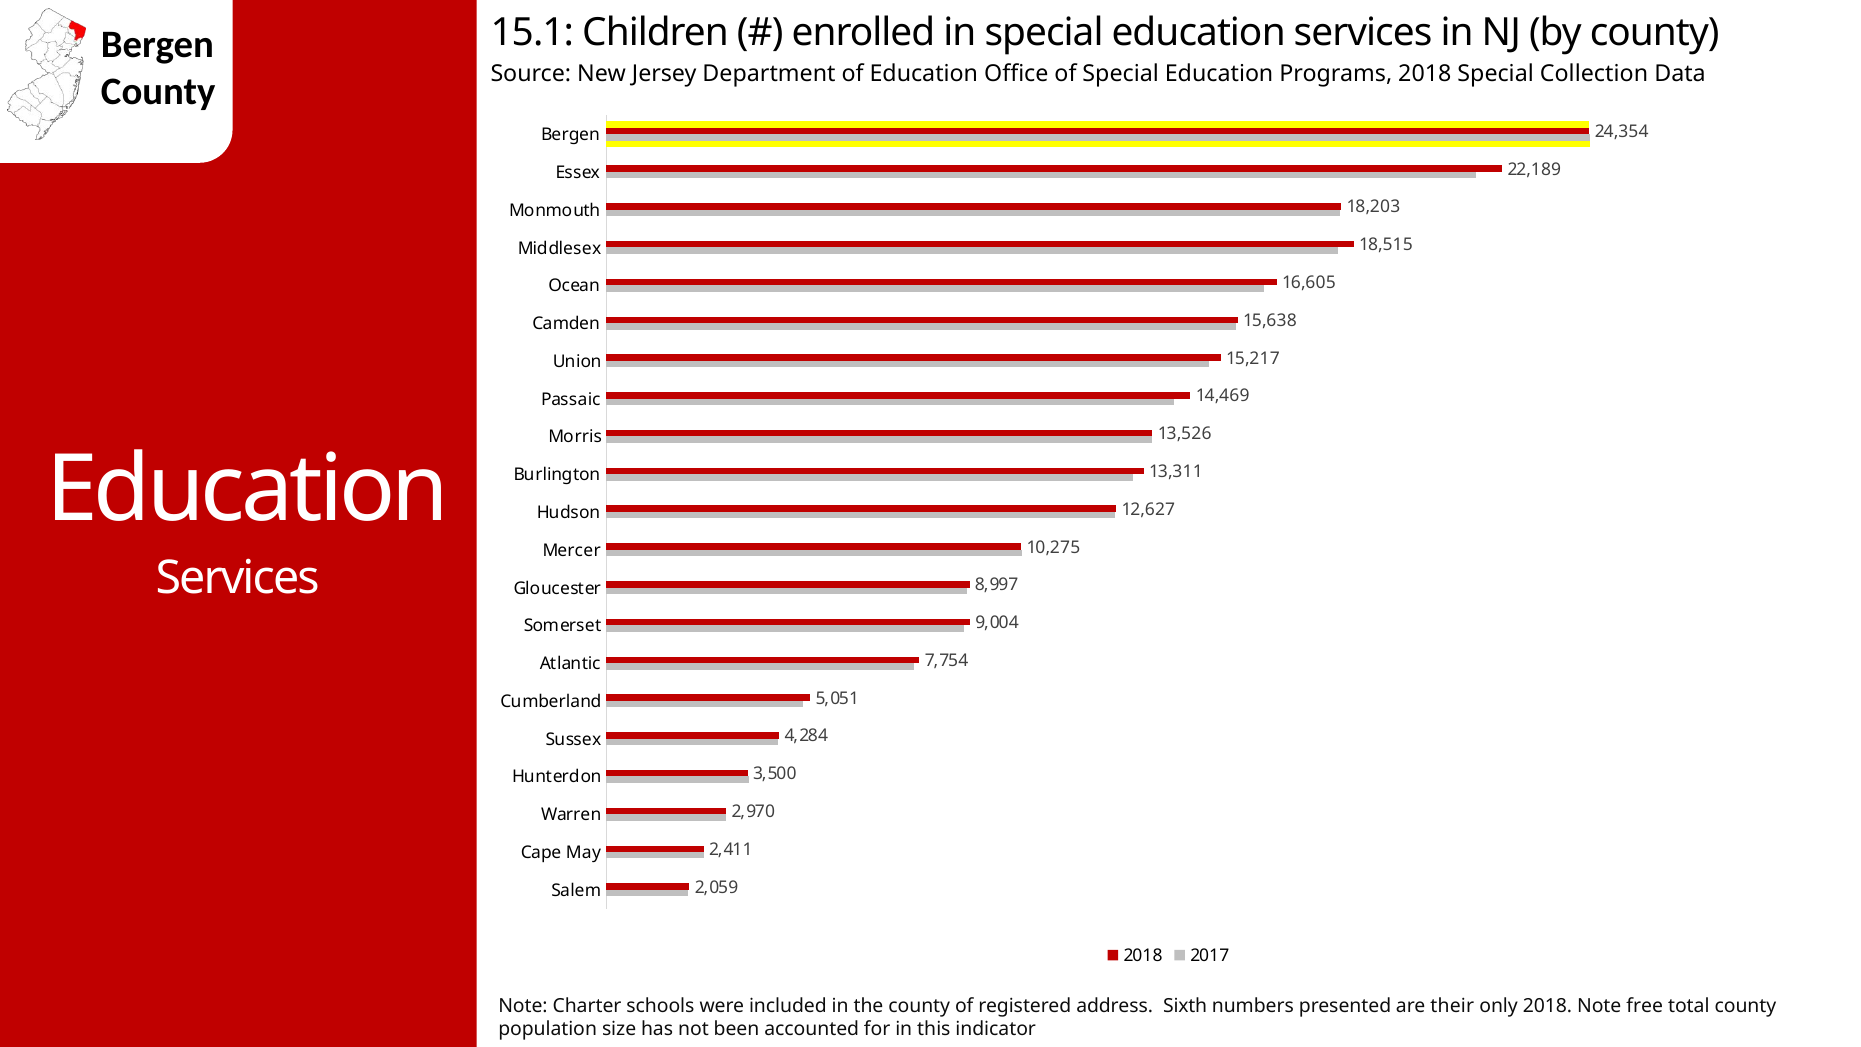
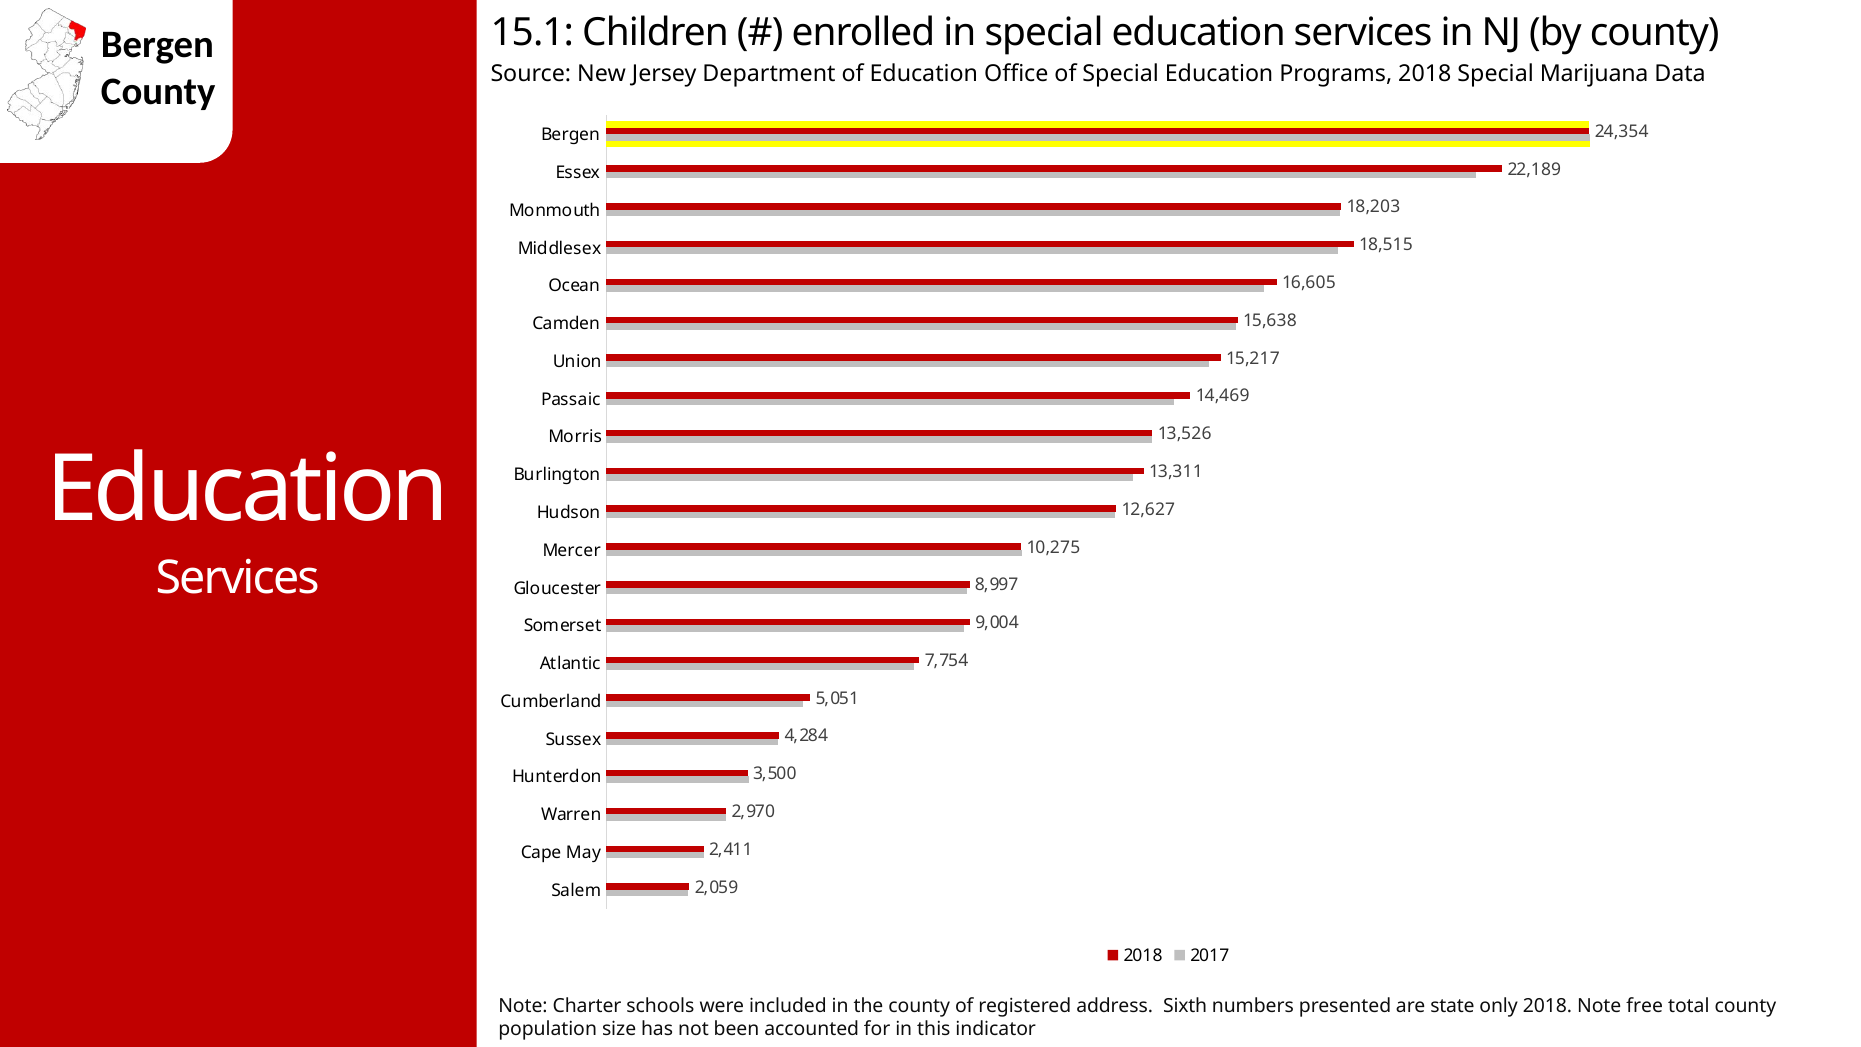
Collection: Collection -> Marijuana
their: their -> state
